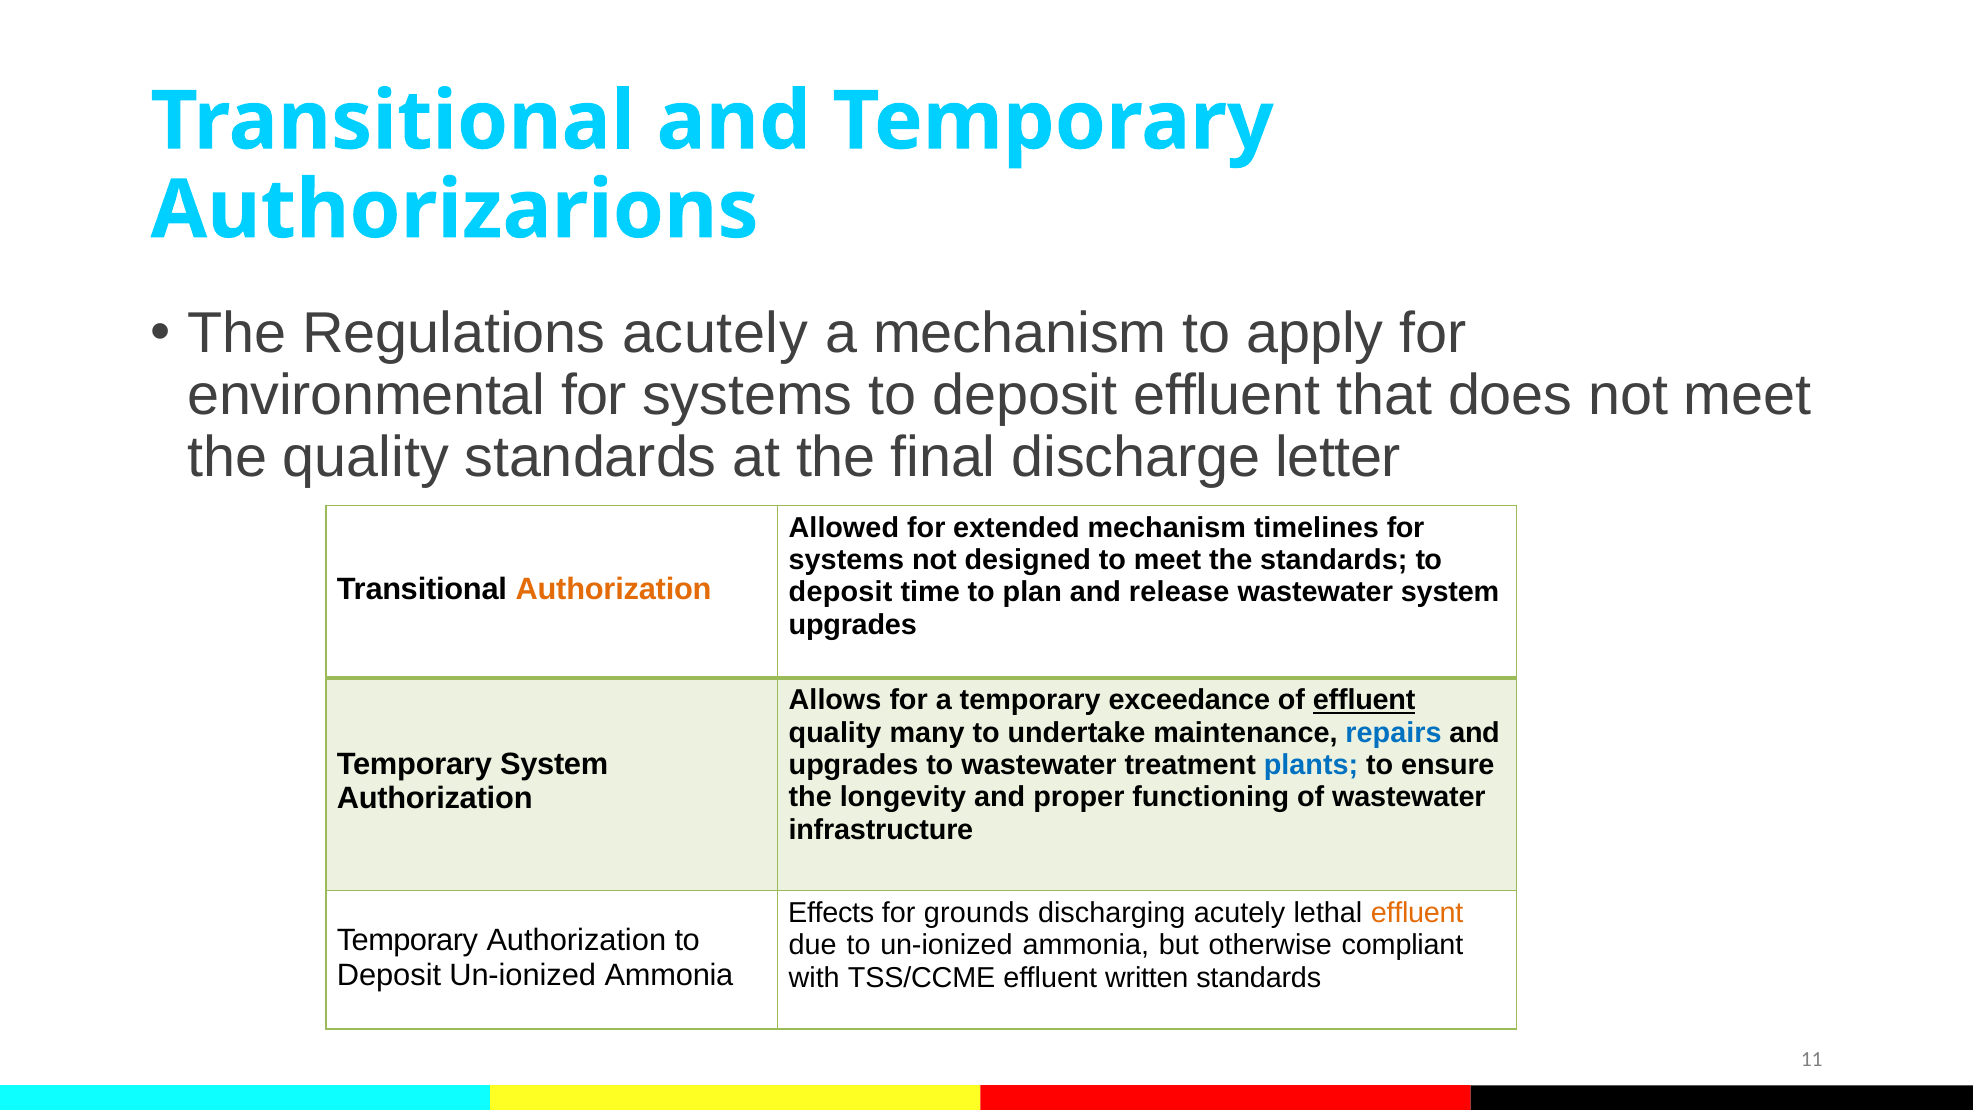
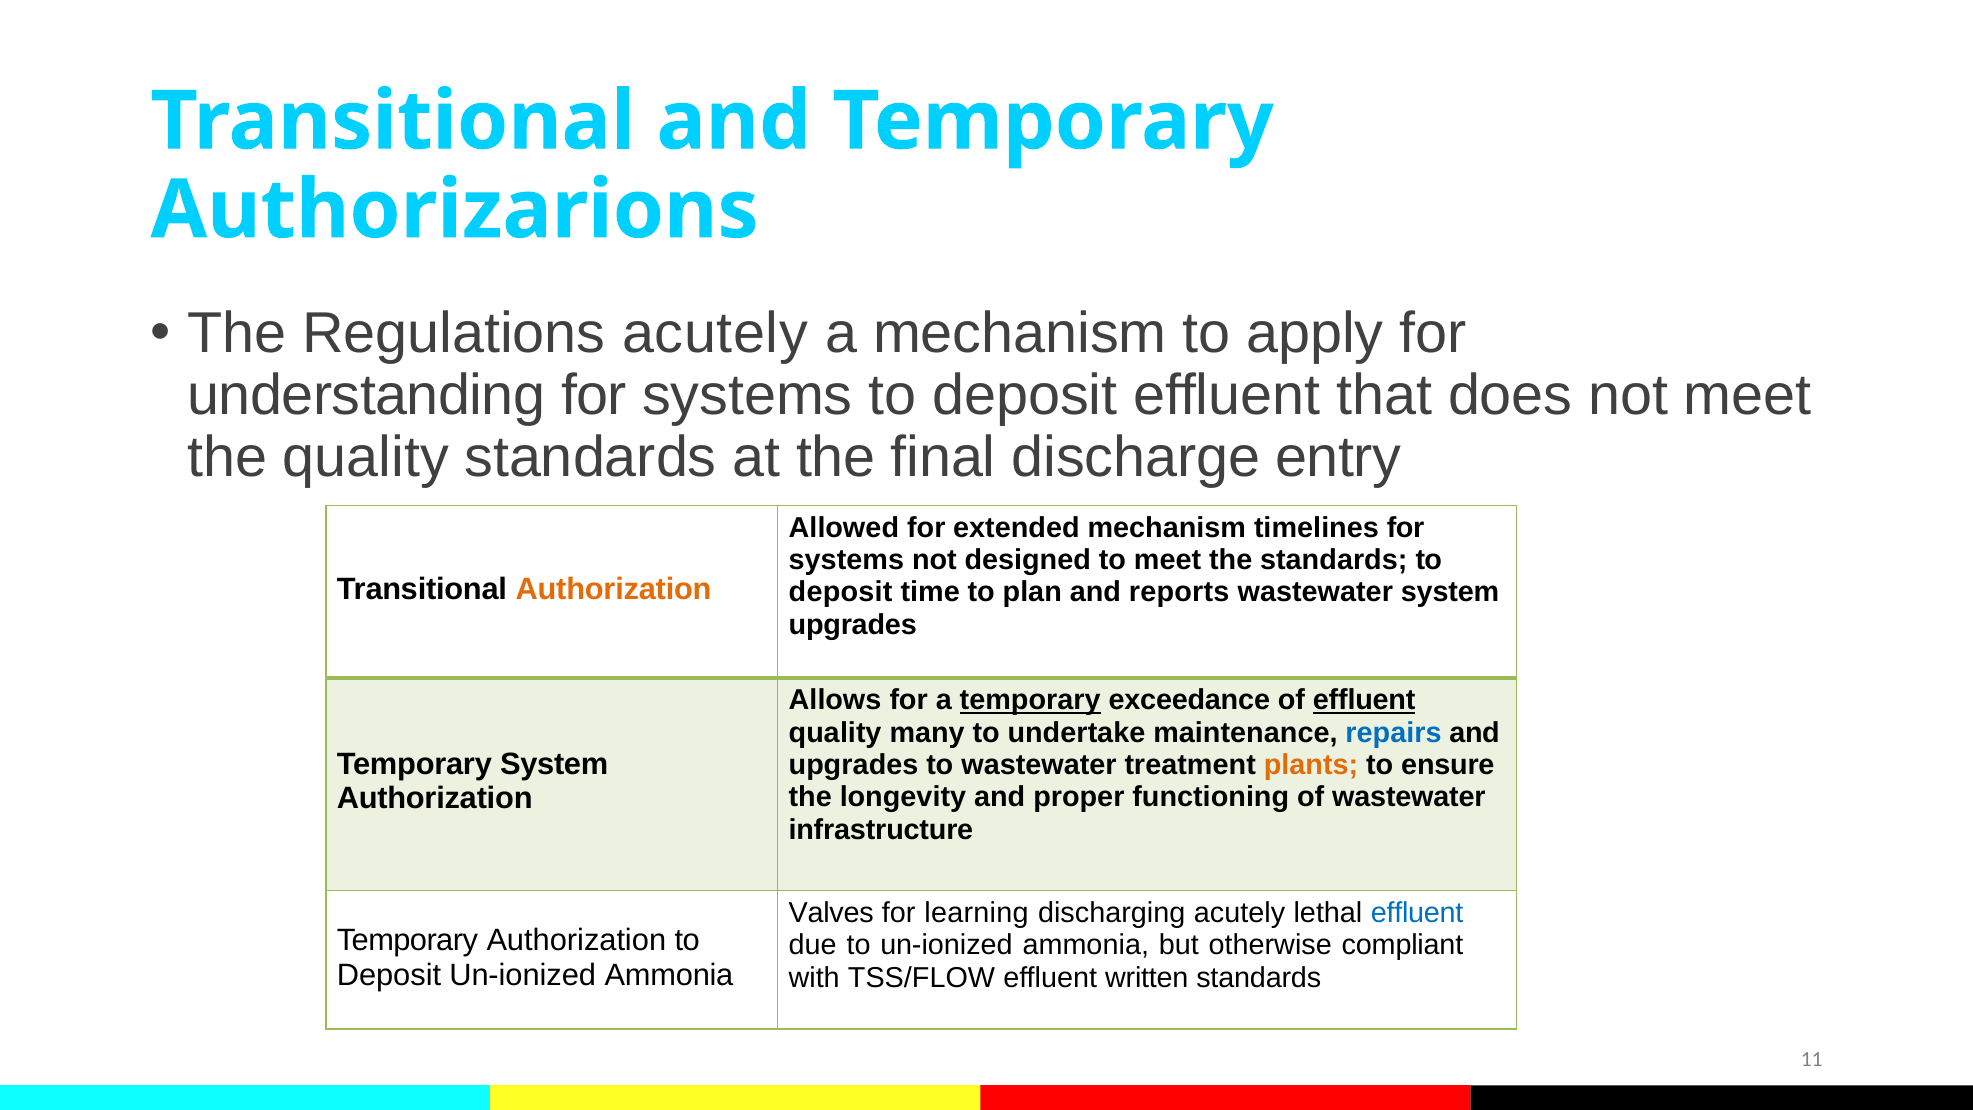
environmental: environmental -> understanding
letter: letter -> entry
release: release -> reports
temporary at (1030, 700) underline: none -> present
plants colour: blue -> orange
Effects: Effects -> Valves
grounds: grounds -> learning
effluent at (1417, 913) colour: orange -> blue
TSS/CCME: TSS/CCME -> TSS/FLOW
